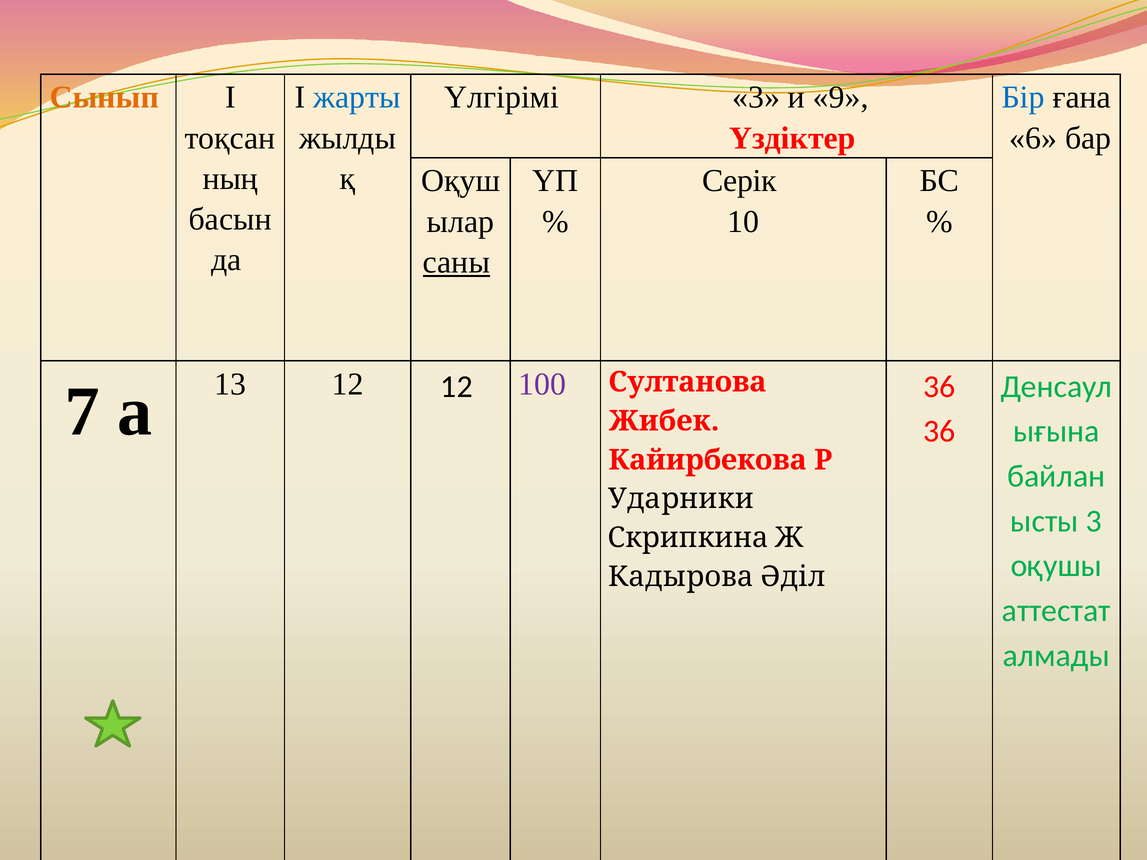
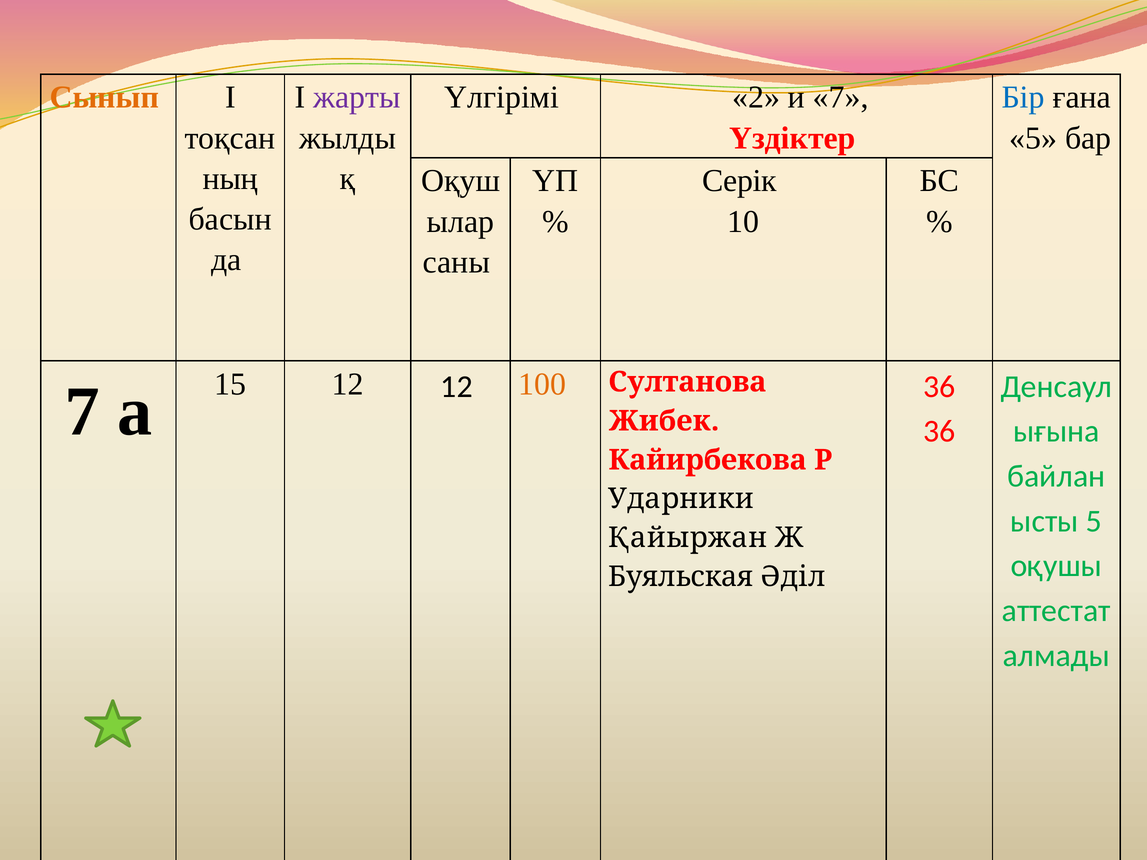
жарты colour: blue -> purple
Үлгірімі 3: 3 -> 2
и 9: 9 -> 7
6 at (1033, 138): 6 -> 5
саны underline: present -> none
13: 13 -> 15
100 colour: purple -> orange
3 at (1094, 521): 3 -> 5
Скрипкина: Скрипкина -> Қайыржан
Кадырова: Кадырова -> Буяльская
